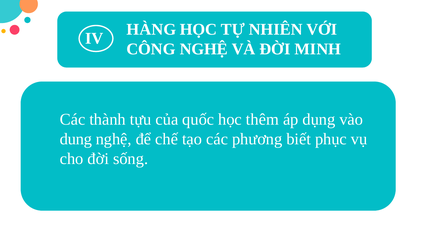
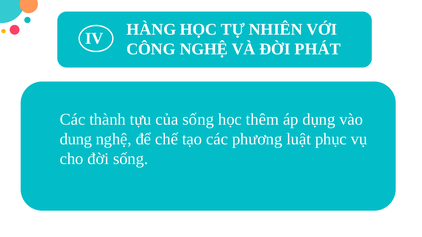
MINH: MINH -> PHÁT
của quốc: quốc -> sống
biết: biết -> luật
